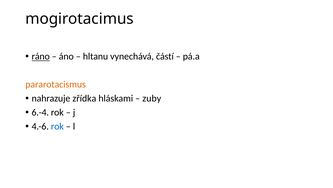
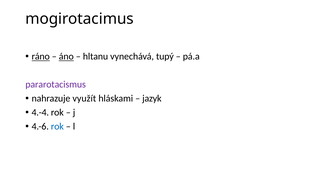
áno underline: none -> present
částí: částí -> tupý
pararotacismus colour: orange -> purple
zřídka: zřídka -> využít
zuby: zuby -> jazyk
6.-4: 6.-4 -> 4.-4
